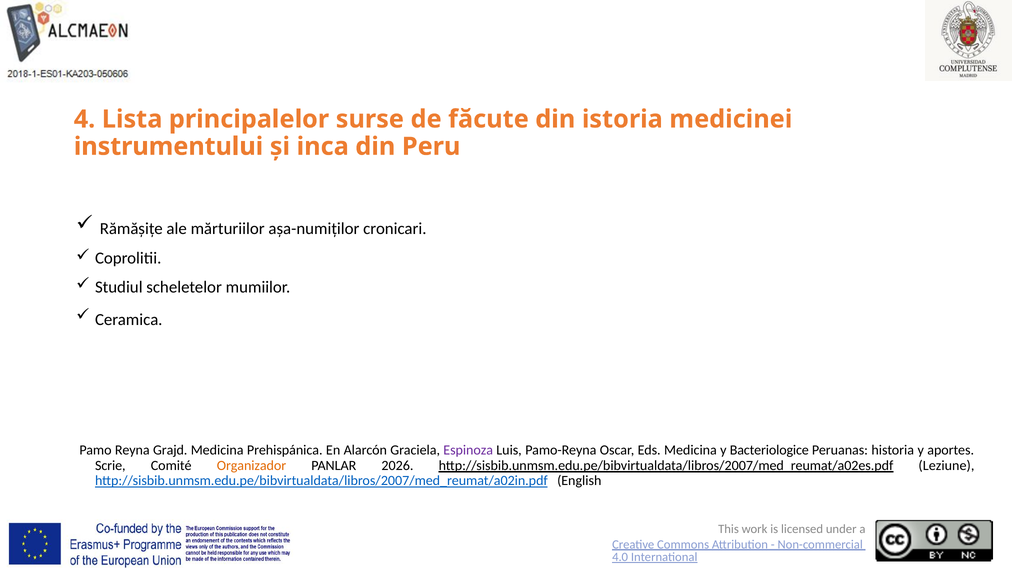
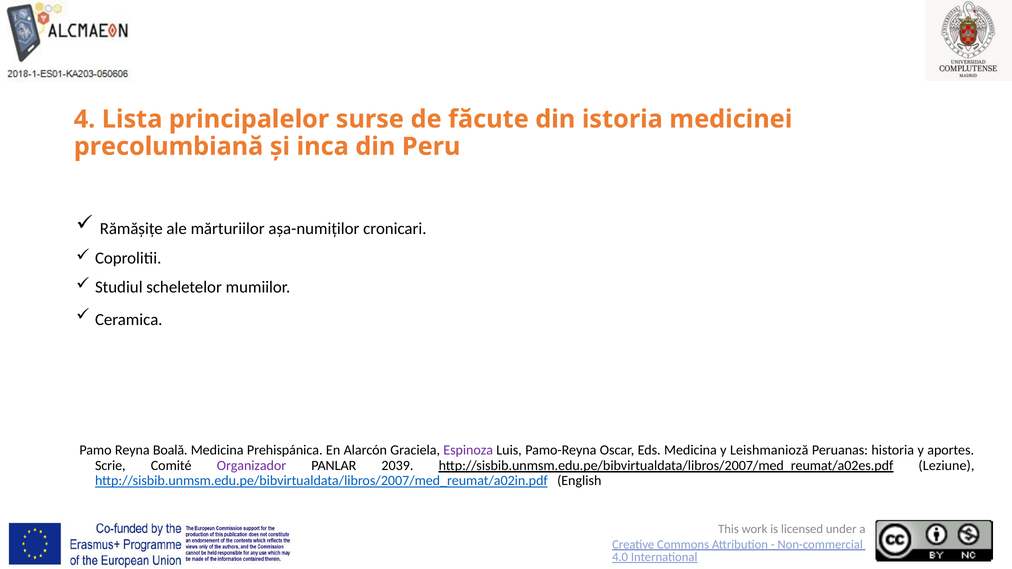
instrumentului: instrumentului -> precolumbiană
Grajd: Grajd -> Boală
Bacteriologice: Bacteriologice -> Leishmanioză
Organizador colour: orange -> purple
2026: 2026 -> 2039
